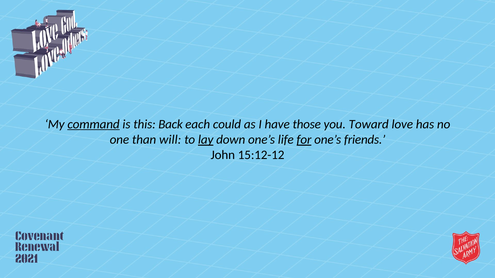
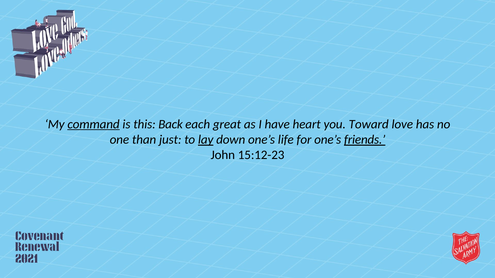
could: could -> great
those: those -> heart
will: will -> just
for underline: present -> none
friends underline: none -> present
15:12-12: 15:12-12 -> 15:12-23
